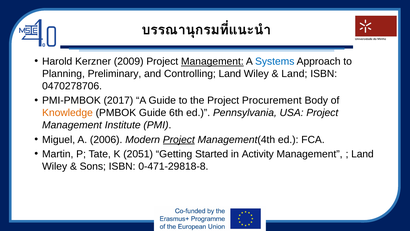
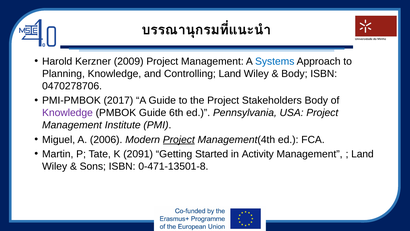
Management at (212, 61) underline: present -> none
Planning Preliminary: Preliminary -> Knowledge
Land at (294, 74): Land -> Body
Procurement: Procurement -> Stakeholders
Knowledge at (67, 113) colour: orange -> purple
2051: 2051 -> 2091
0-471-29818-8: 0-471-29818-8 -> 0-471-13501-8
